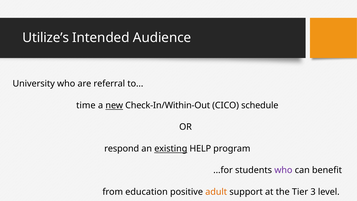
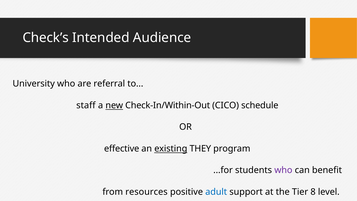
Utilize’s: Utilize’s -> Check’s
time: time -> staff
respond: respond -> effective
HELP: HELP -> THEY
education: education -> resources
adult colour: orange -> blue
3: 3 -> 8
